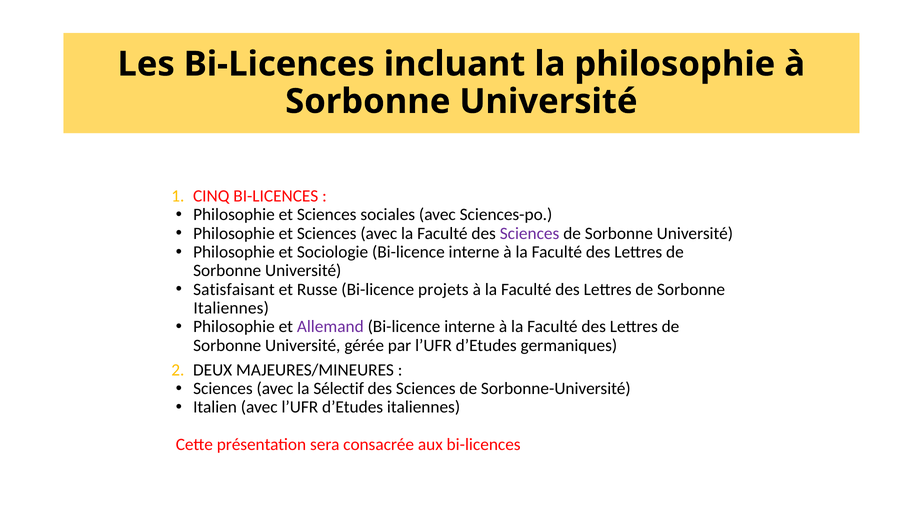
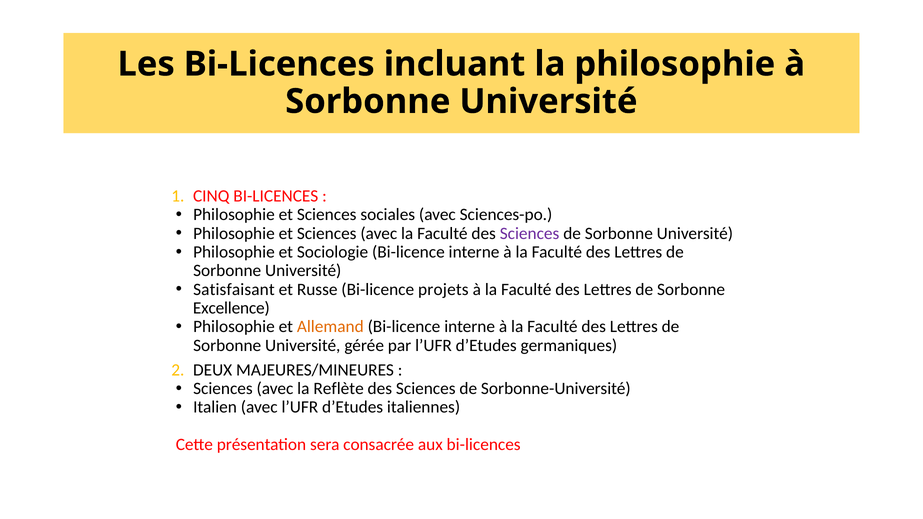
Italiennes at (231, 308): Italiennes -> Excellence
Allemand colour: purple -> orange
Sélectif: Sélectif -> Reflète
